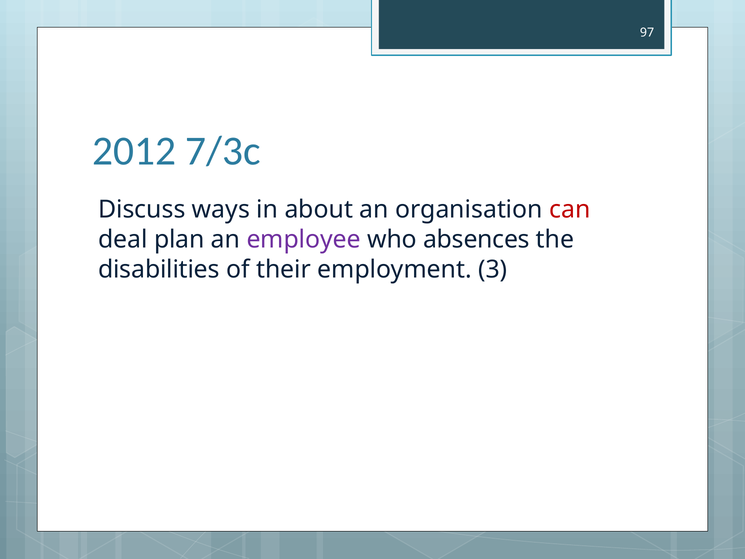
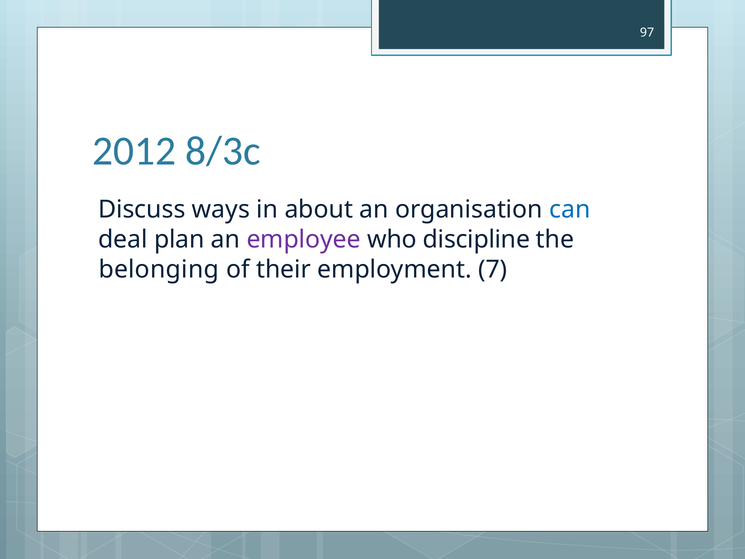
7/3c: 7/3c -> 8/3c
can colour: red -> blue
absences: absences -> discipline
disabilities: disabilities -> belonging
3: 3 -> 7
